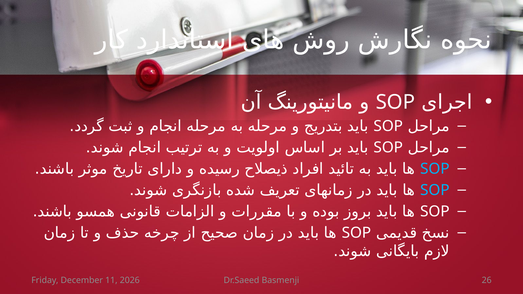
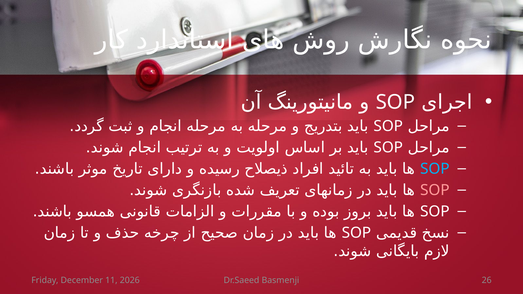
SOP at (435, 190) colour: light blue -> pink
